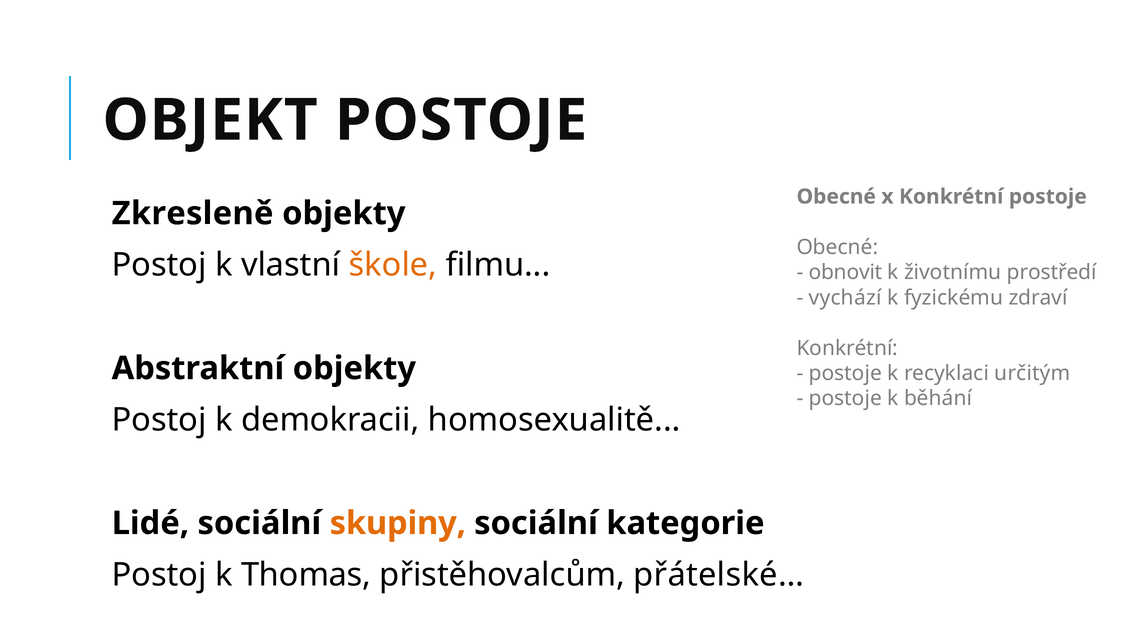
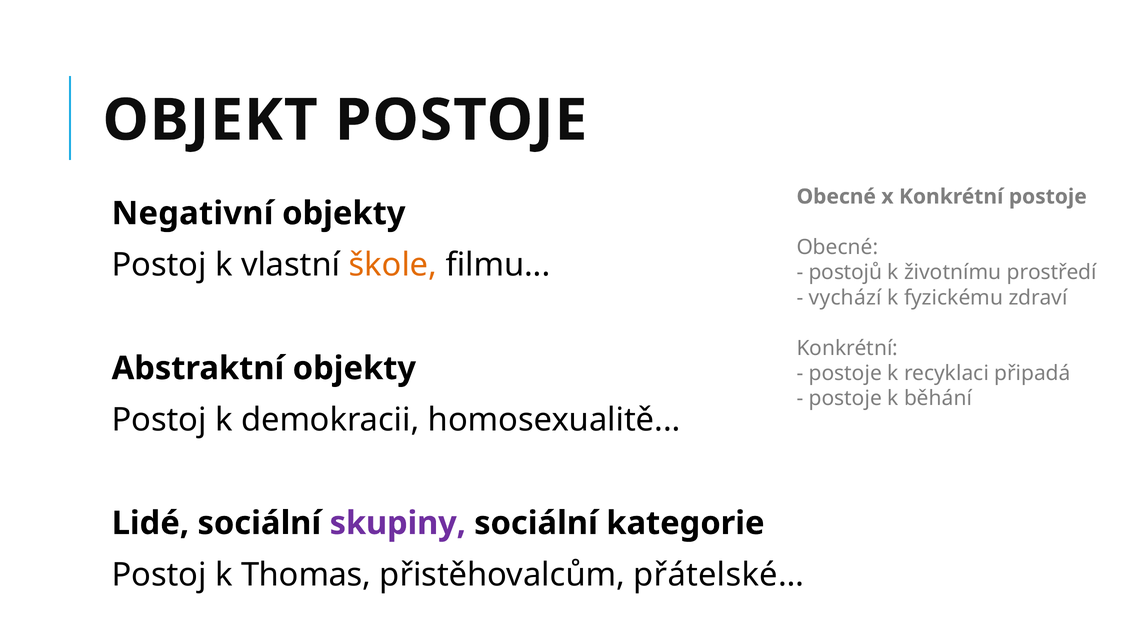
Zkresleně: Zkresleně -> Negativní
obnovit: obnovit -> postojů
určitým: určitým -> připadá
skupiny colour: orange -> purple
